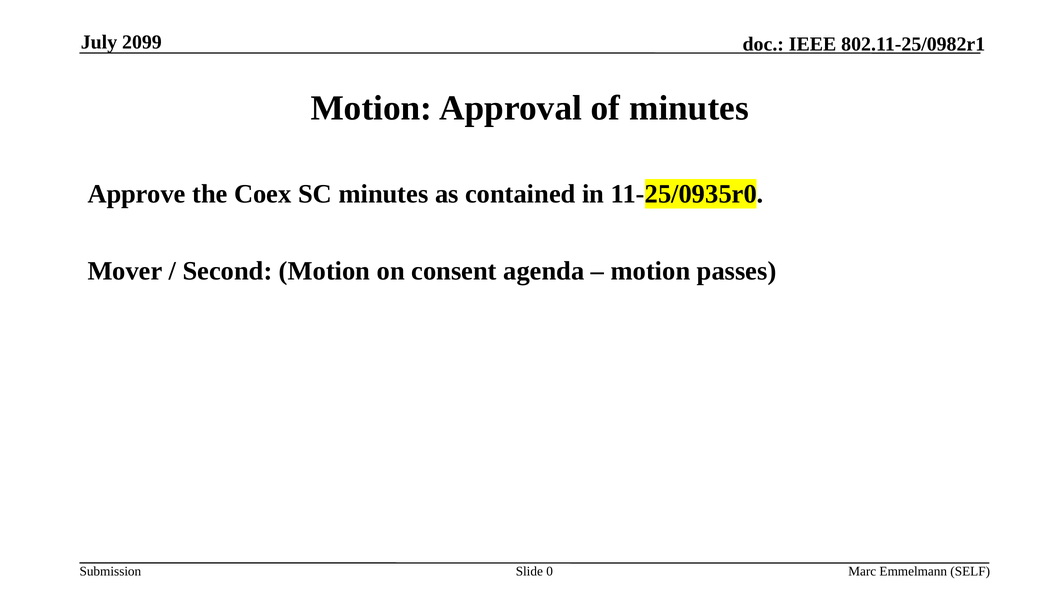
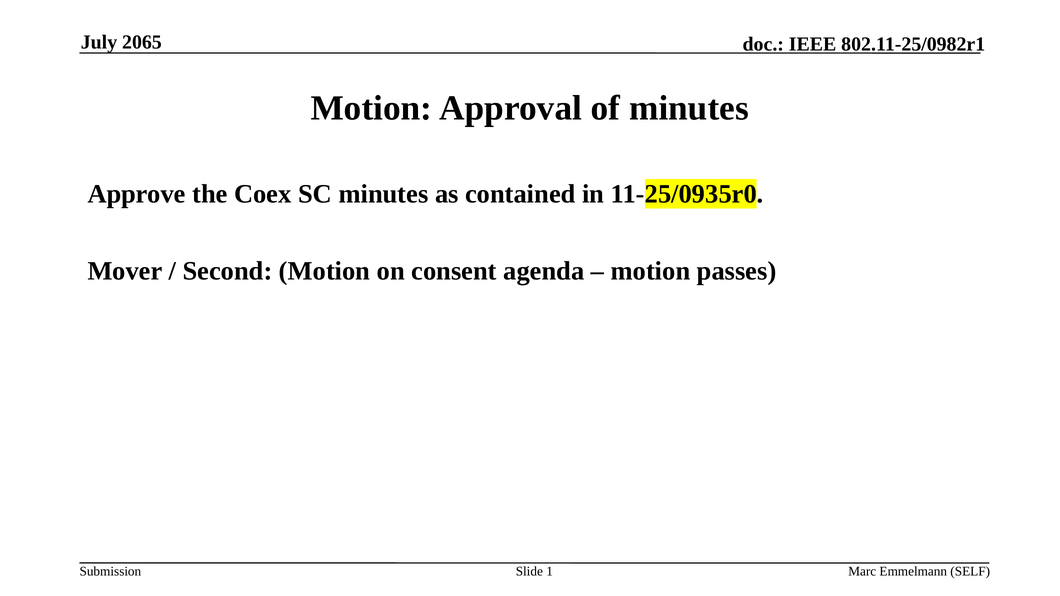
2099: 2099 -> 2065
0: 0 -> 1
